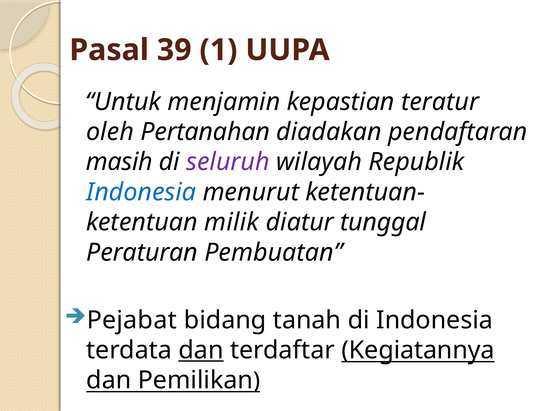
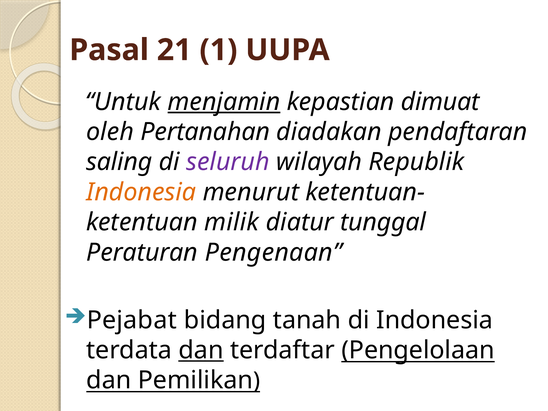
39: 39 -> 21
menjamin underline: none -> present
teratur: teratur -> dimuat
masih: masih -> saling
Indonesia at (141, 192) colour: blue -> orange
Pembuatan: Pembuatan -> Pengenaan
Kegiatannya: Kegiatannya -> Pengelolaan
